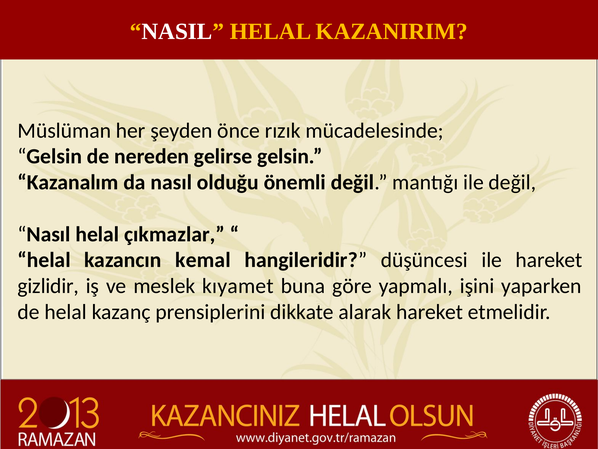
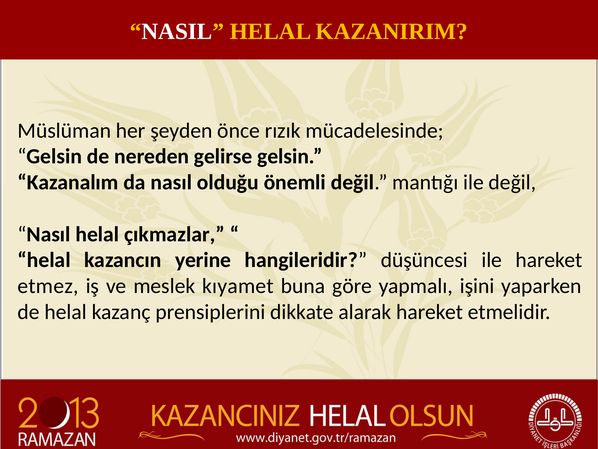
kemal: kemal -> yerine
gizlidir: gizlidir -> etmez
